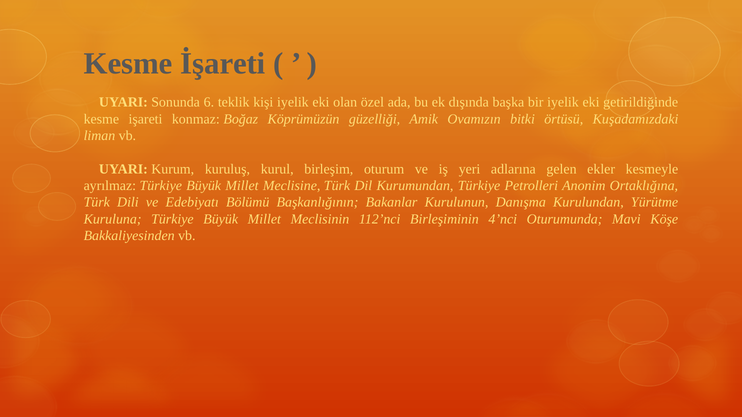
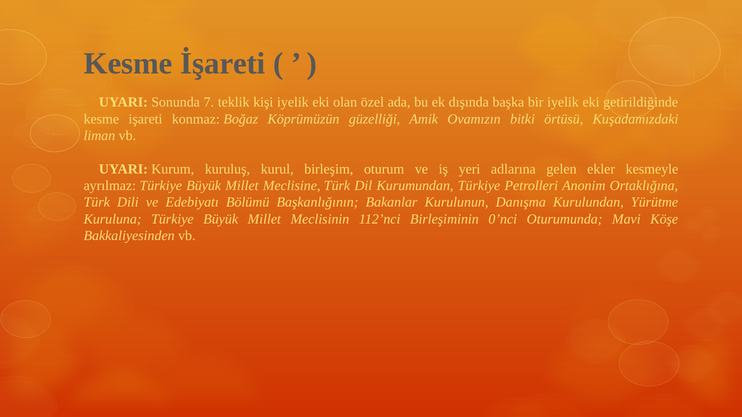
6: 6 -> 7
4’nci: 4’nci -> 0’nci
